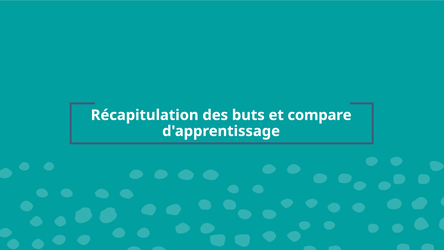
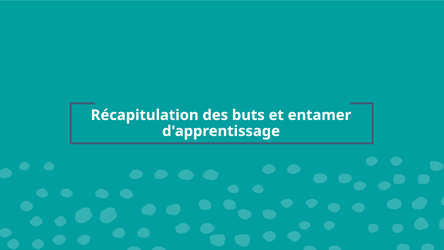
compare: compare -> entamer
